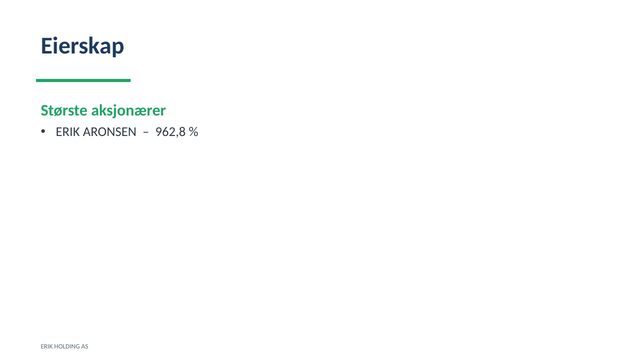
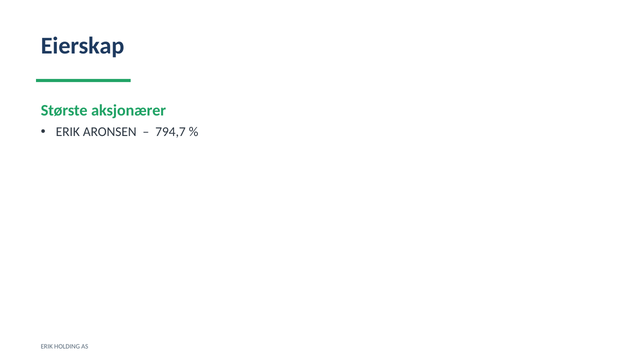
962,8: 962,8 -> 794,7
